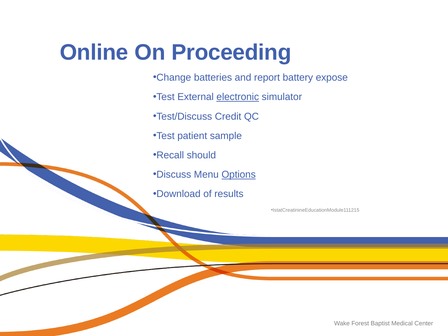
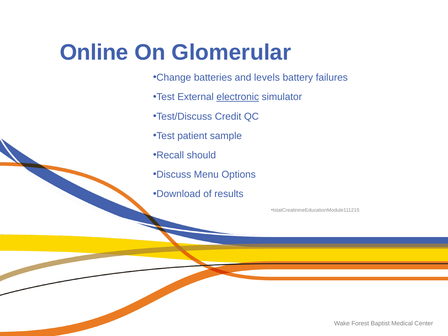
Proceeding: Proceeding -> Glomerular
report: report -> levels
expose: expose -> failures
Options underline: present -> none
